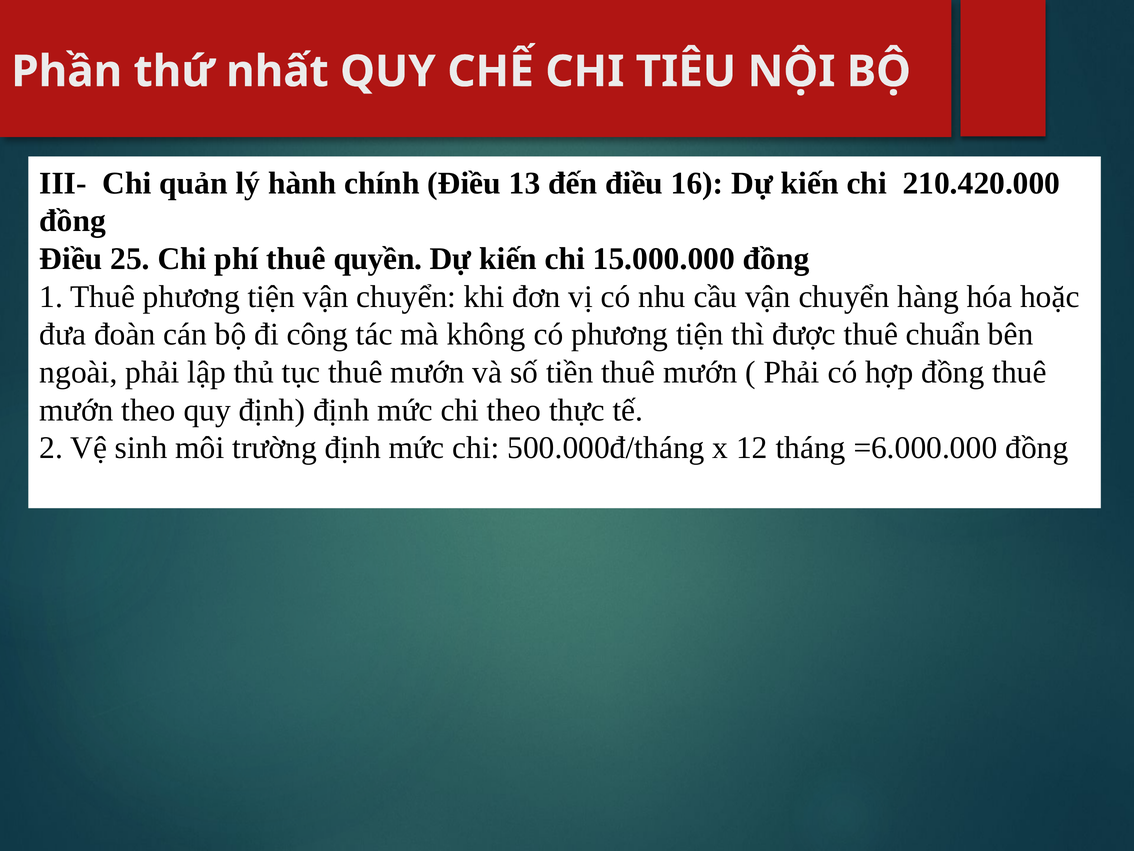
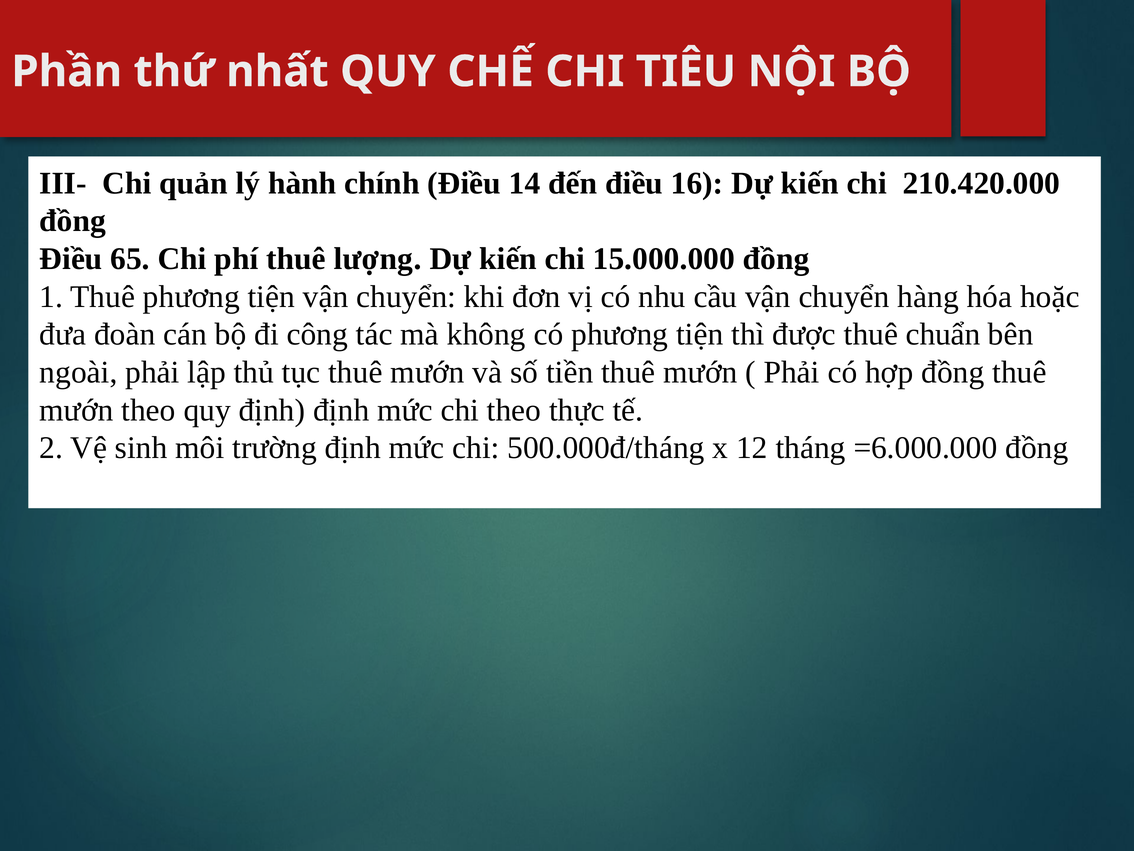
13: 13 -> 14
25: 25 -> 65
quyền: quyền -> lượng
